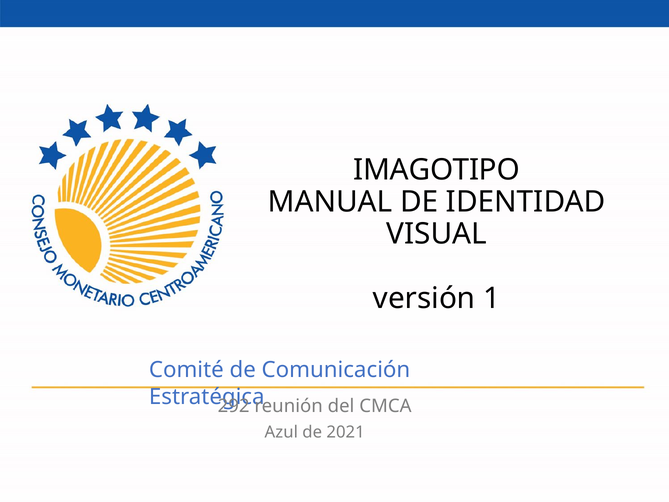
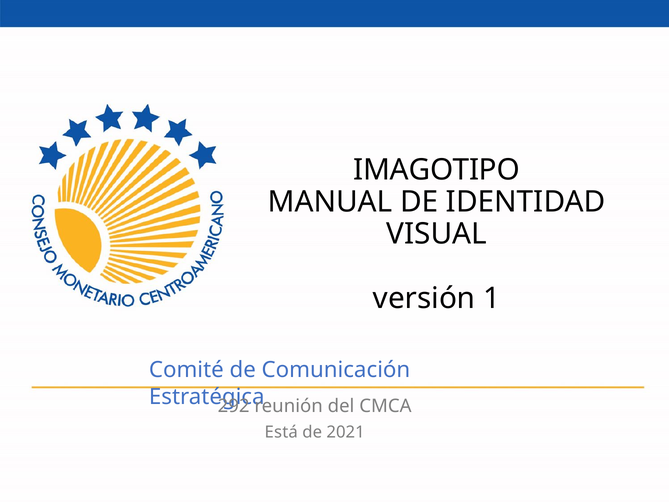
Azul: Azul -> Está
